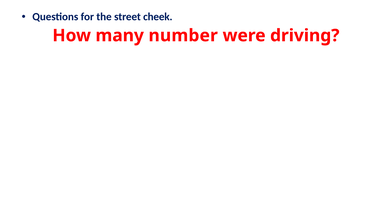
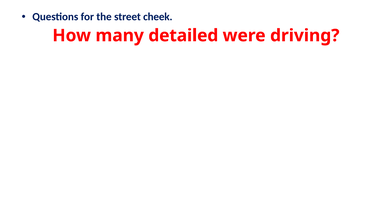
number: number -> detailed
